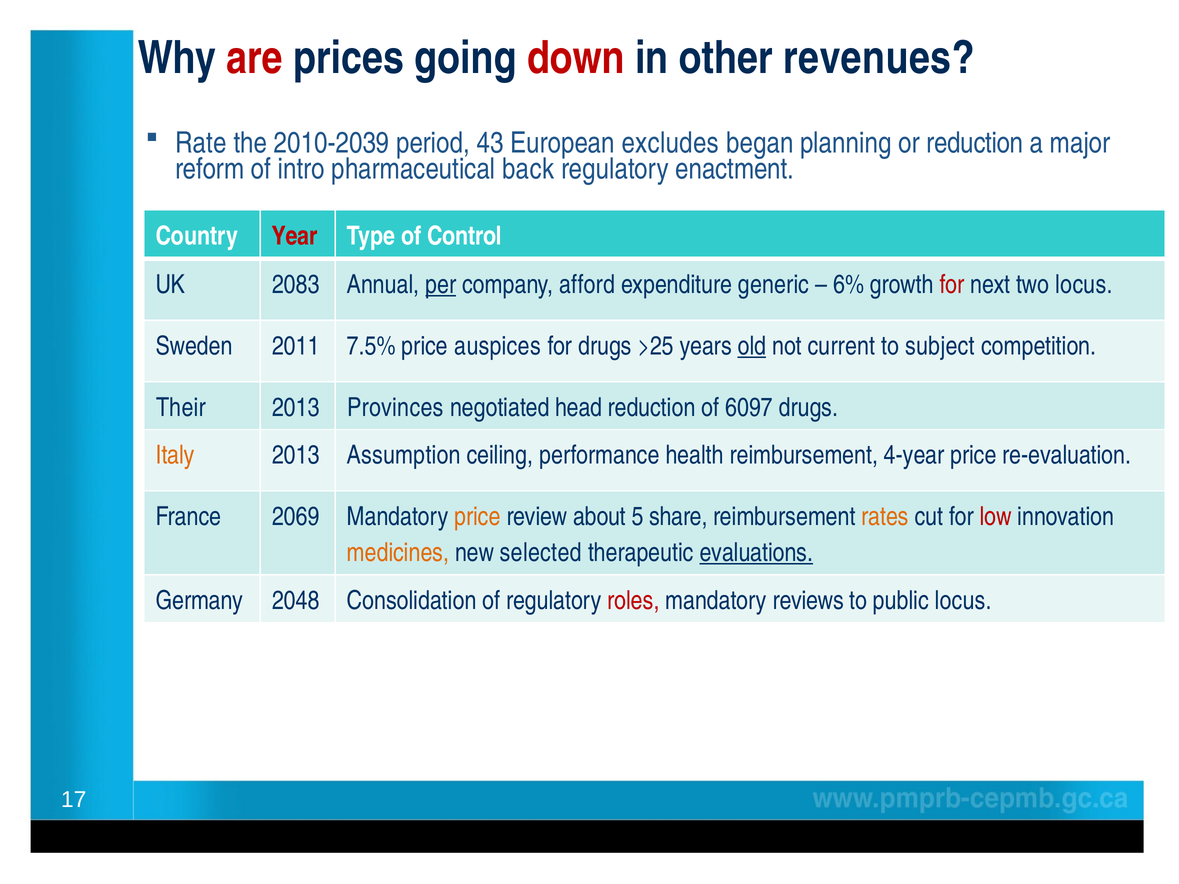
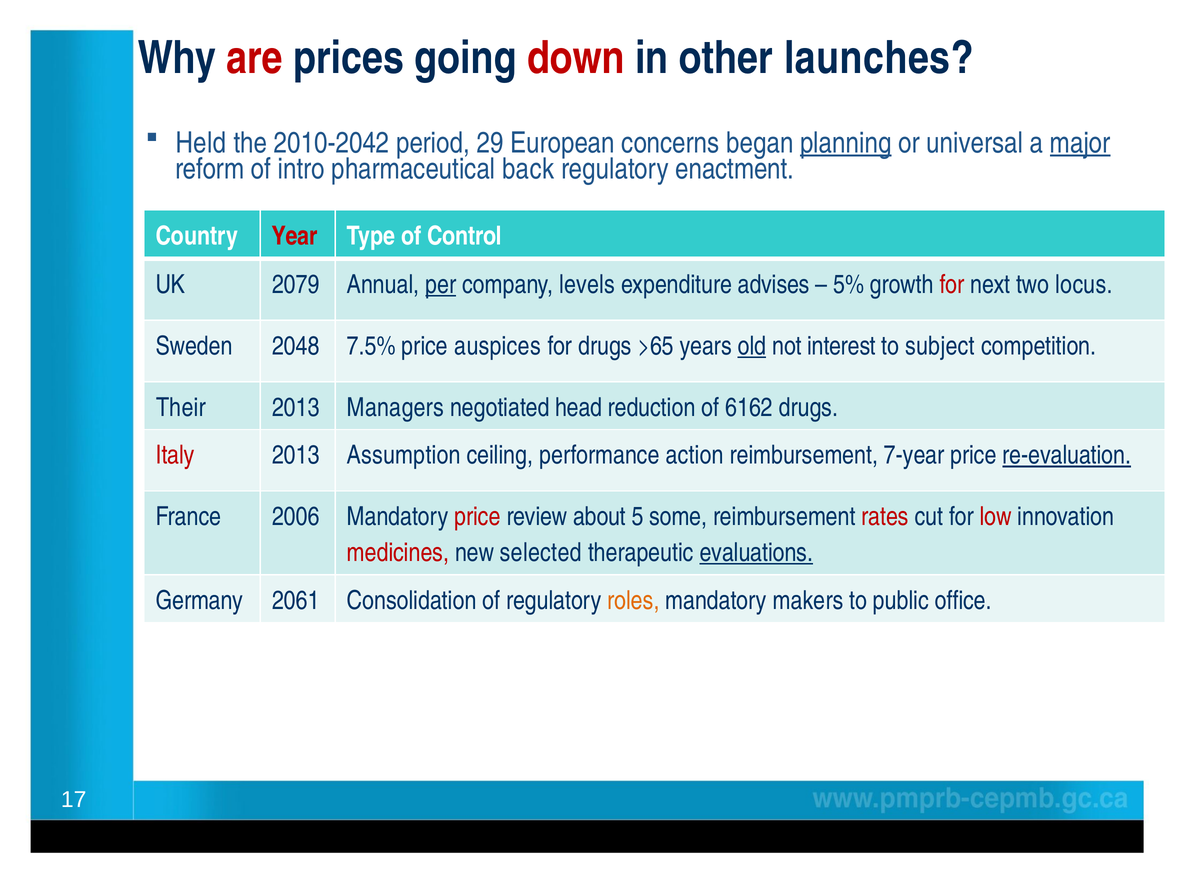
revenues: revenues -> launches
Rate: Rate -> Held
2010-2039: 2010-2039 -> 2010-2042
43: 43 -> 29
excludes: excludes -> concerns
planning underline: none -> present
or reduction: reduction -> universal
major underline: none -> present
2083: 2083 -> 2079
afford: afford -> levels
generic: generic -> advises
6%: 6% -> 5%
2011: 2011 -> 2048
>25: >25 -> >65
current: current -> interest
Provinces: Provinces -> Managers
6097: 6097 -> 6162
Italy colour: orange -> red
health: health -> action
4-year: 4-year -> 7-year
re-evaluation underline: none -> present
2069: 2069 -> 2006
price at (477, 517) colour: orange -> red
share: share -> some
rates colour: orange -> red
medicines colour: orange -> red
2048: 2048 -> 2061
roles colour: red -> orange
reviews: reviews -> makers
public locus: locus -> office
